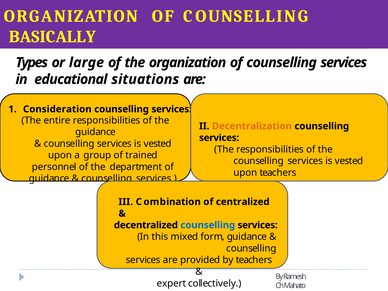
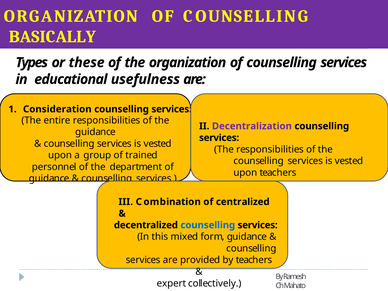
large: large -> these
situations: situations -> usefulness
Decentralization colour: orange -> purple
